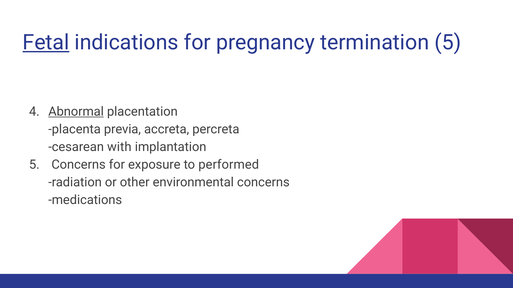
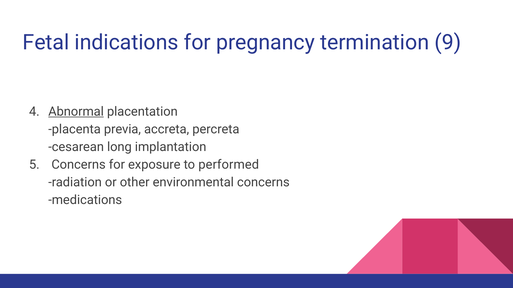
Fetal underline: present -> none
termination 5: 5 -> 9
with: with -> long
